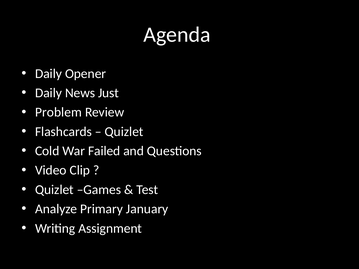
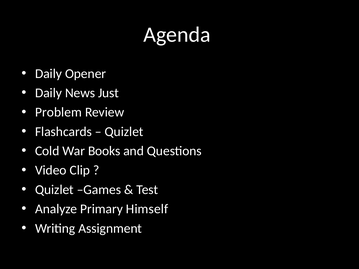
Failed: Failed -> Books
January: January -> Himself
